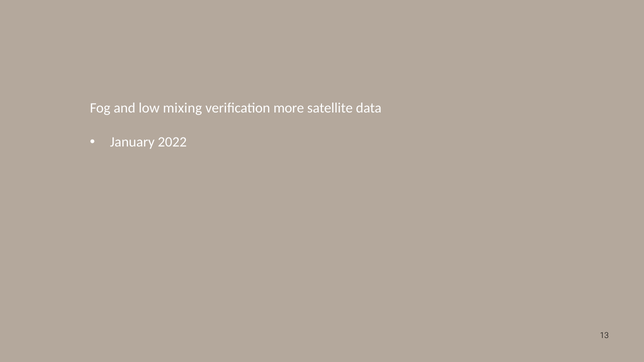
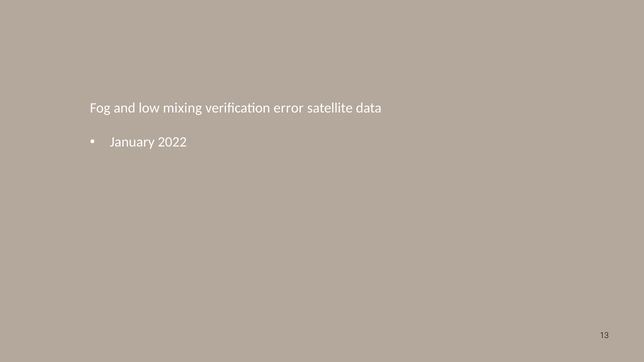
more: more -> error
